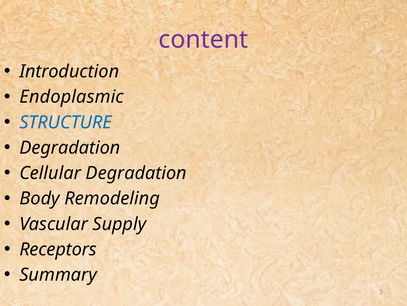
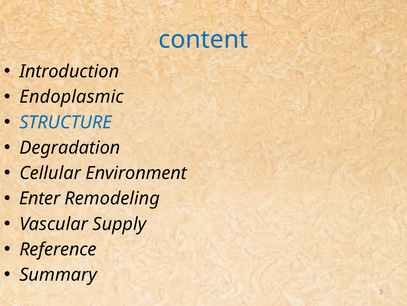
content colour: purple -> blue
Cellular Degradation: Degradation -> Environment
Body: Body -> Enter
Receptors: Receptors -> Reference
